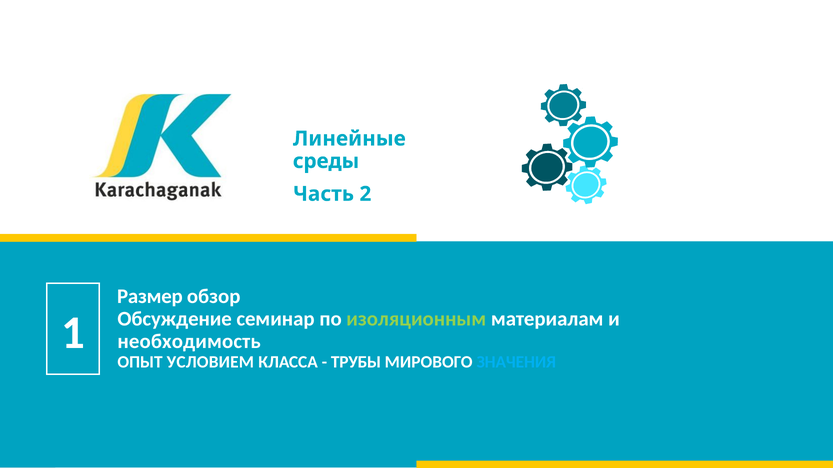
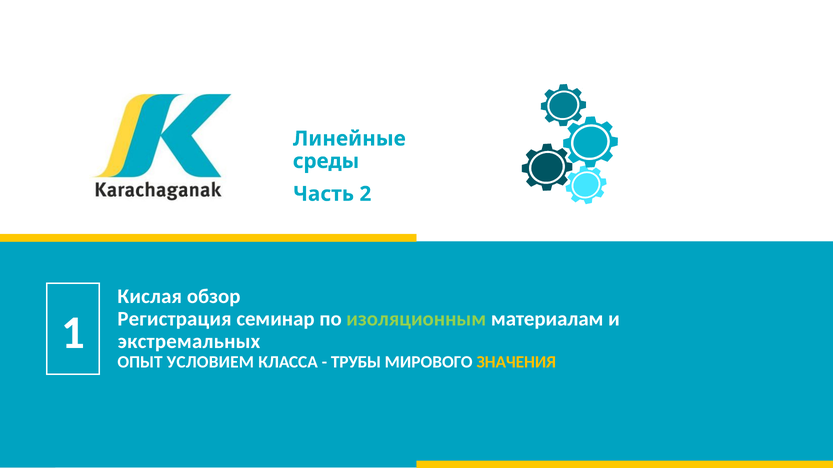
Размер: Размер -> Кислая
Обсуждение: Обсуждение -> Регистрация
необходимость: необходимость -> экстремальных
ЗНАЧЕНИЯ colour: light blue -> yellow
